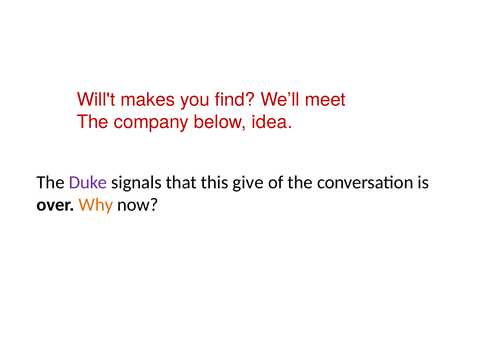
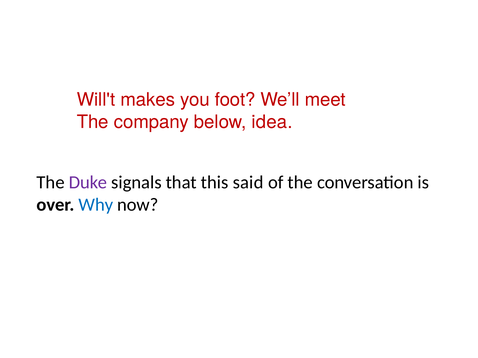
find: find -> foot
give: give -> said
Why colour: orange -> blue
